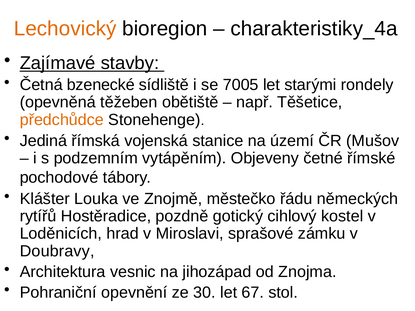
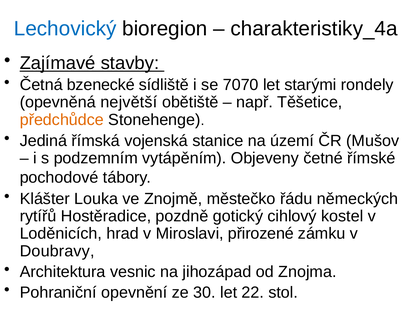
Lechovický colour: orange -> blue
7005: 7005 -> 7070
těžeben: těžeben -> největší
sprašové: sprašové -> přirozené
67: 67 -> 22
